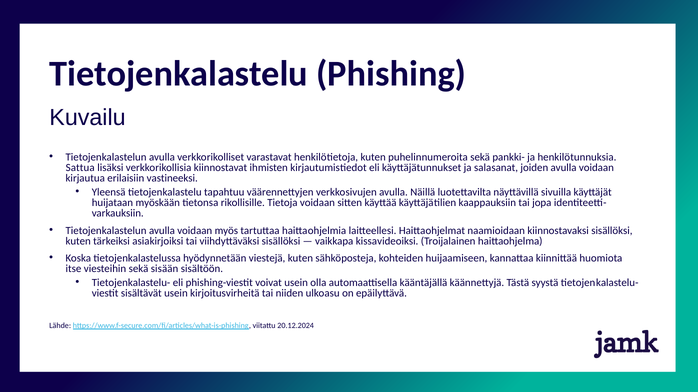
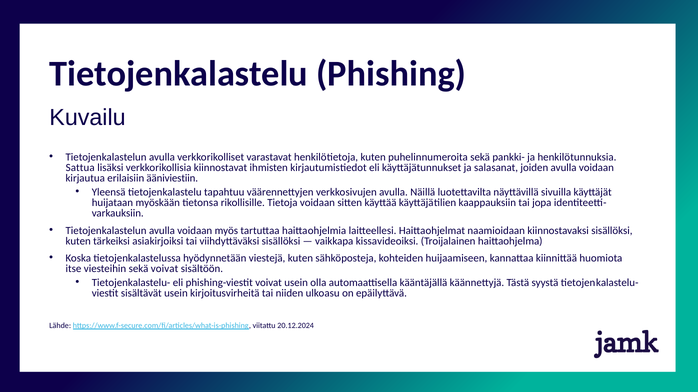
vastineeksi: vastineeksi -> ääniviestiin
sekä sisään: sisään -> voivat
